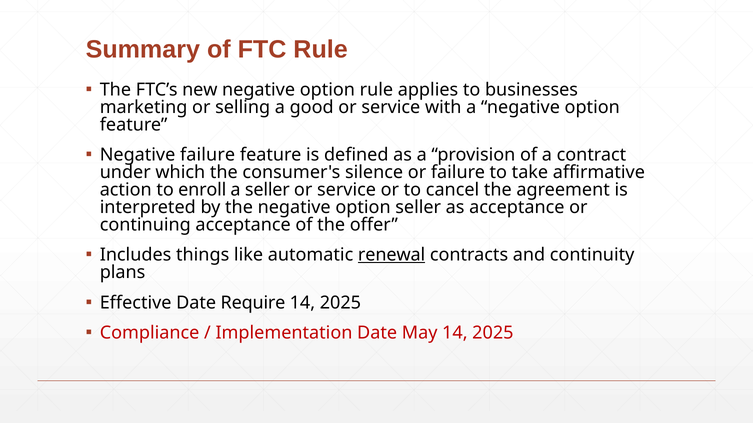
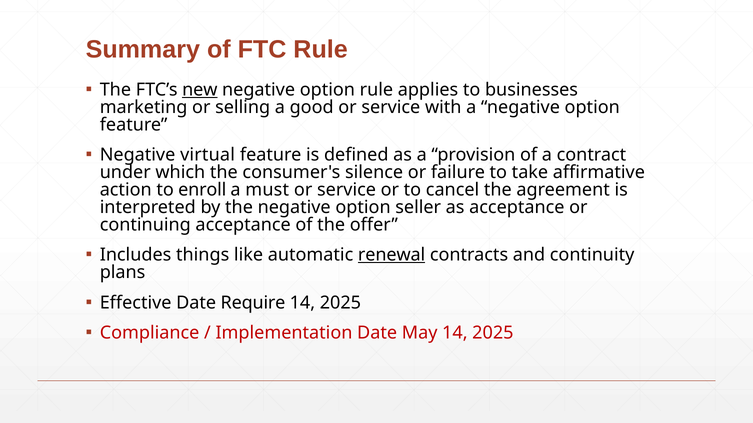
new underline: none -> present
Negative failure: failure -> virtual
a seller: seller -> must
